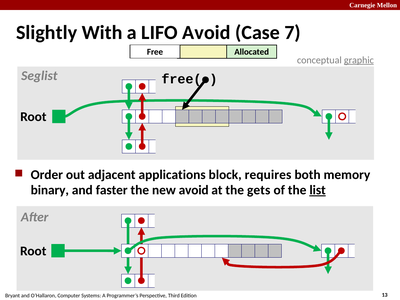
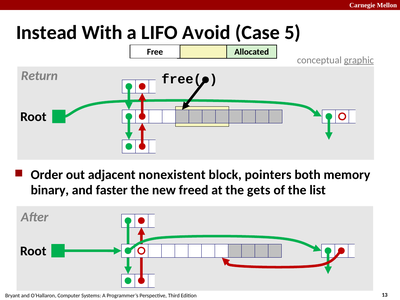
Slightly: Slightly -> Instead
7: 7 -> 5
Seglist: Seglist -> Return
applications: applications -> nonexistent
requires: requires -> pointers
new avoid: avoid -> freed
list underline: present -> none
